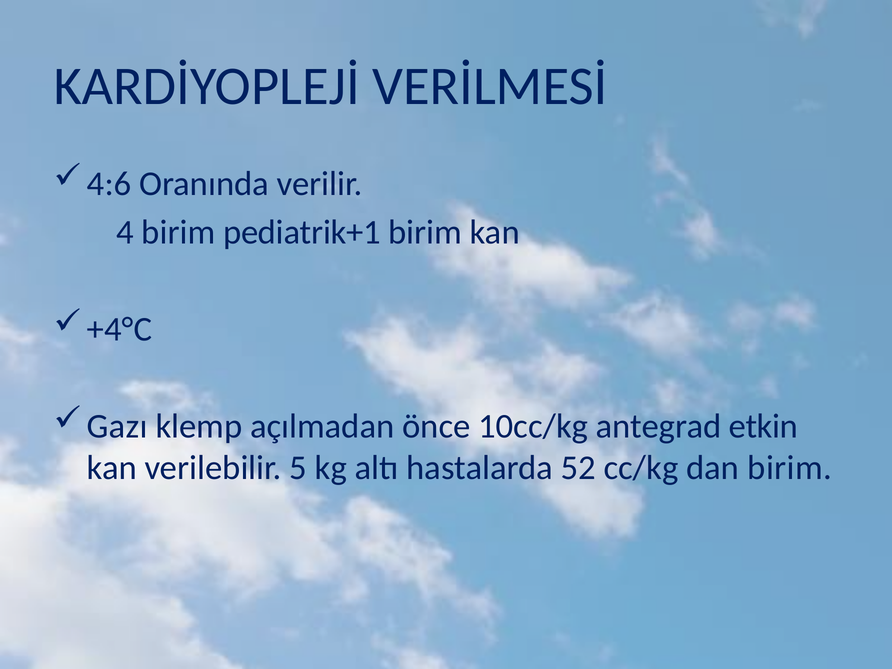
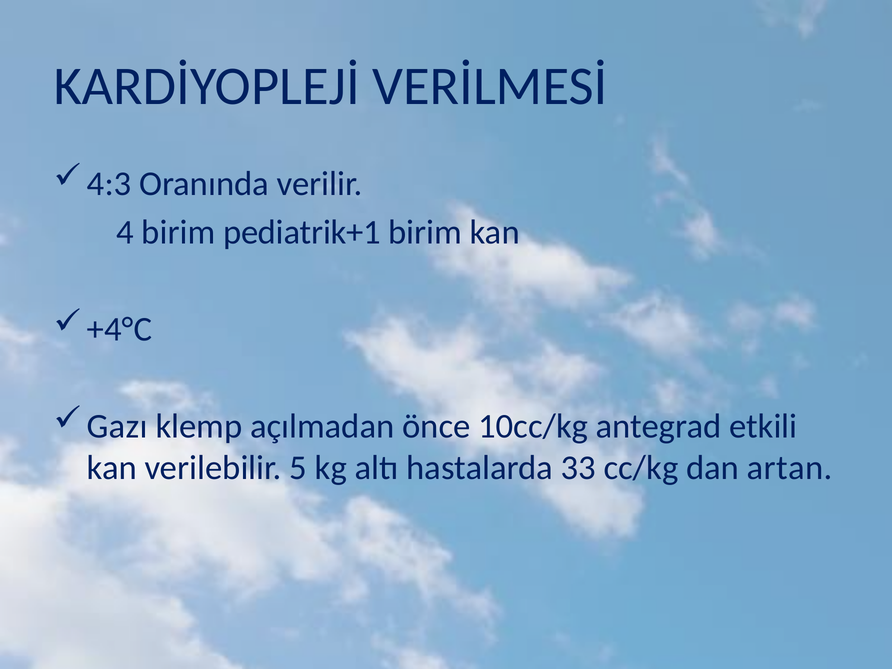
4:6: 4:6 -> 4:3
etkin: etkin -> etkili
52: 52 -> 33
dan birim: birim -> artan
